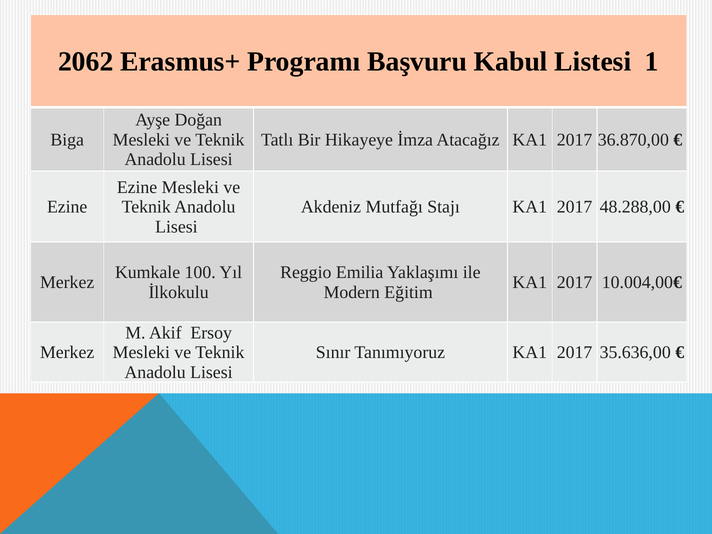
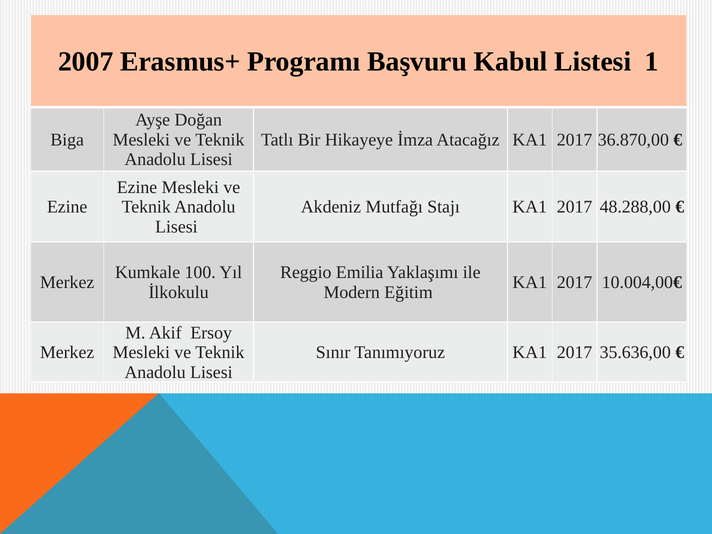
2062: 2062 -> 2007
